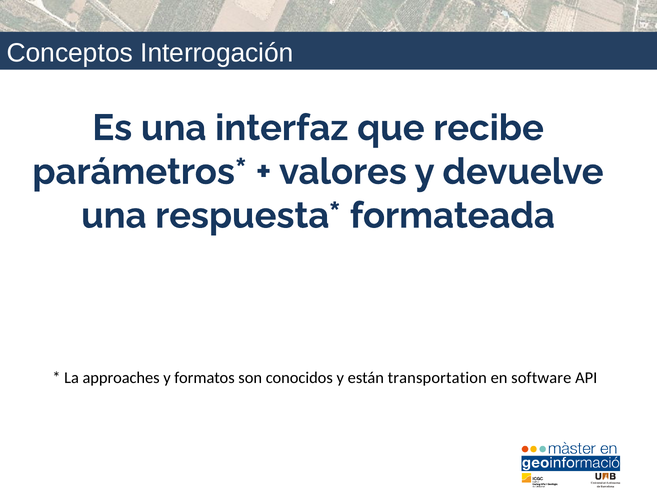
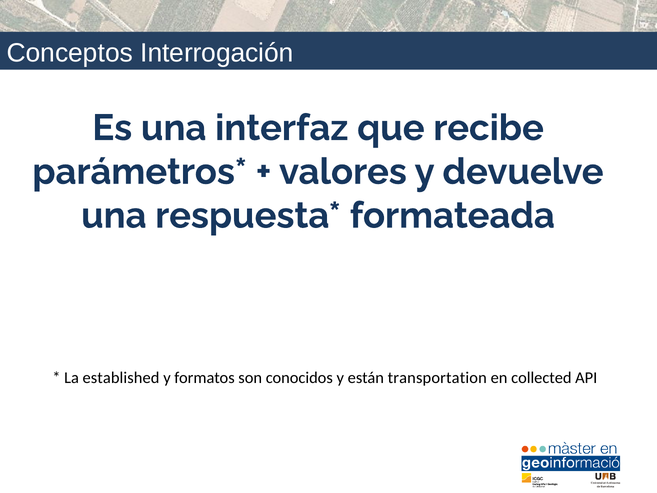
approaches: approaches -> established
software: software -> collected
